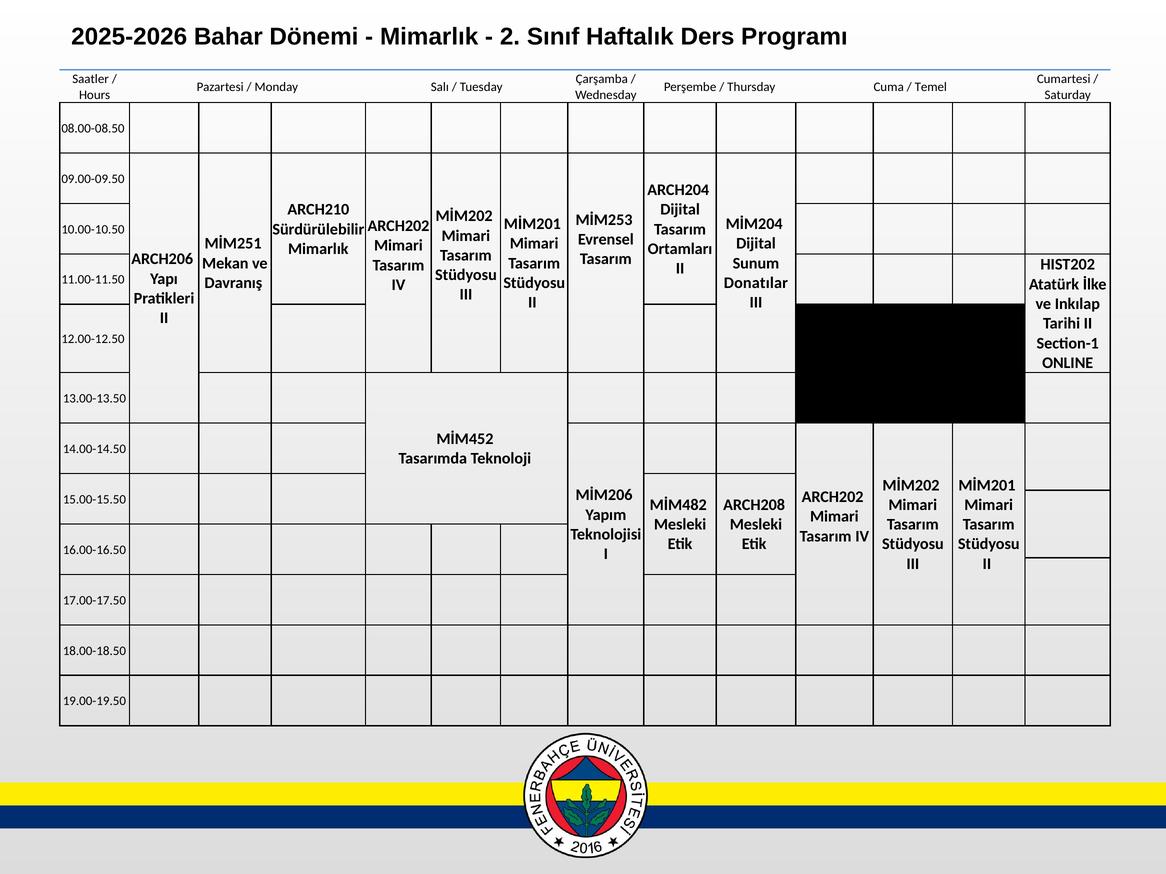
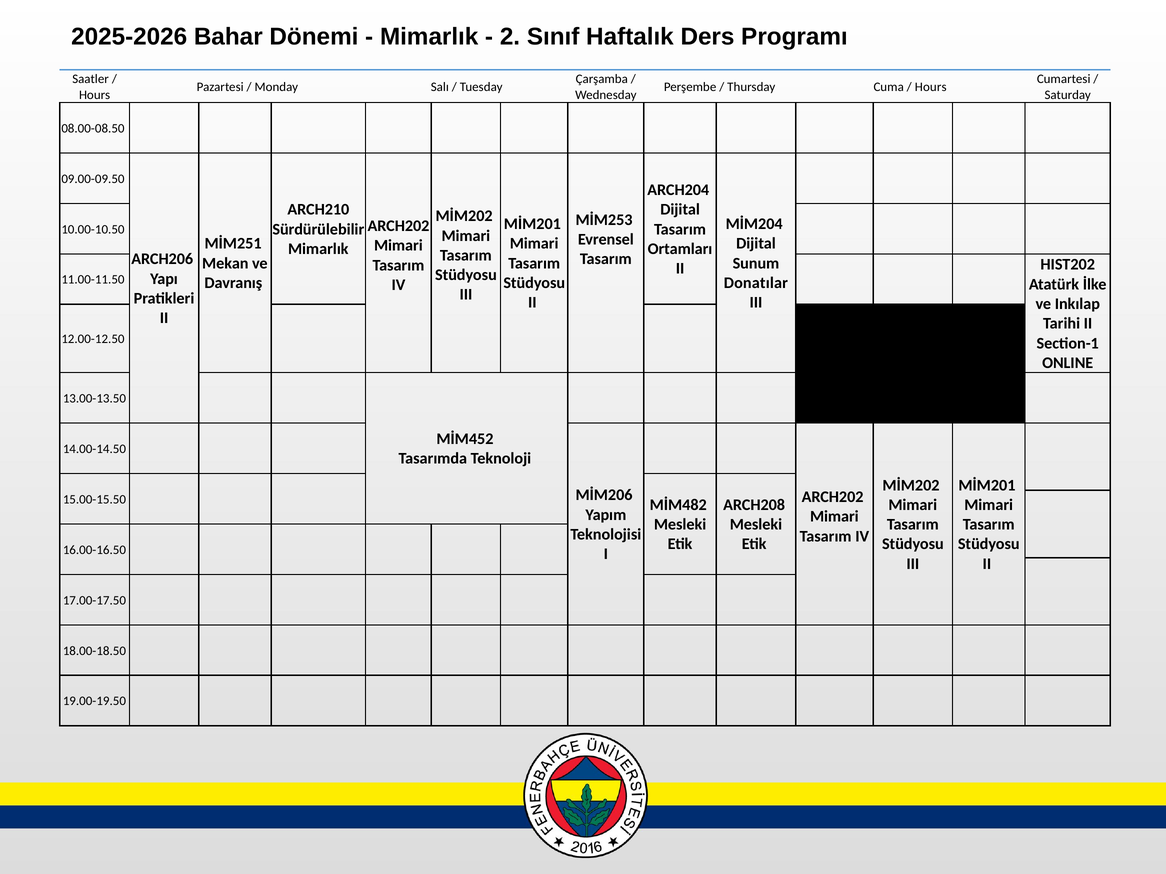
Temel at (931, 87): Temel -> Hours
